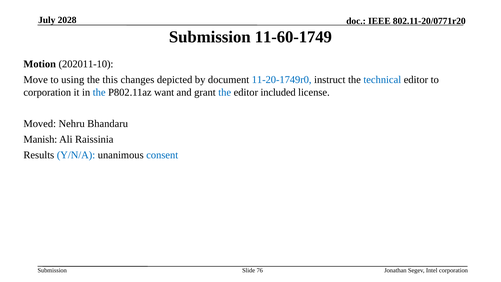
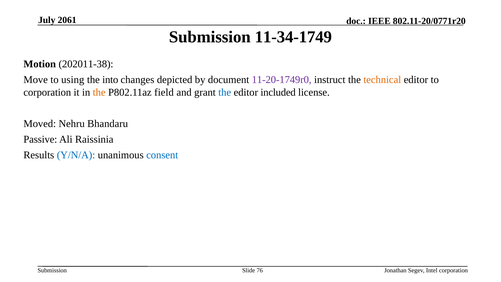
2028: 2028 -> 2061
11-60-1749: 11-60-1749 -> 11-34-1749
202011-10: 202011-10 -> 202011-38
this: this -> into
11-20-1749r0 colour: blue -> purple
technical colour: blue -> orange
the at (99, 92) colour: blue -> orange
want: want -> field
Manish: Manish -> Passive
